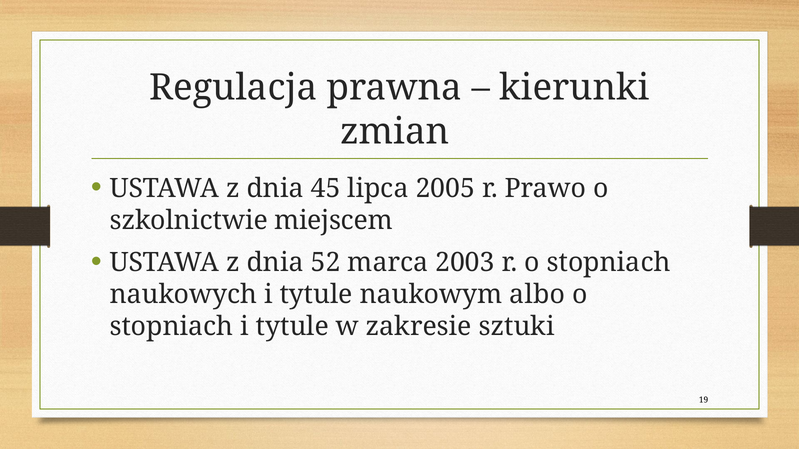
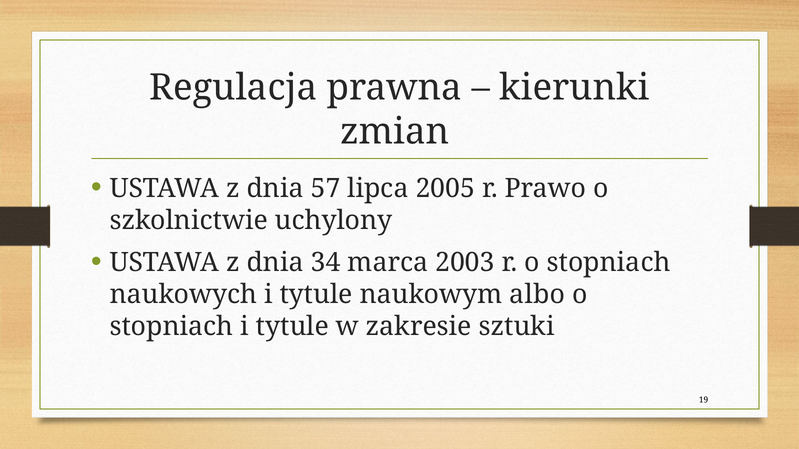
45: 45 -> 57
miejscem: miejscem -> uchylony
52: 52 -> 34
